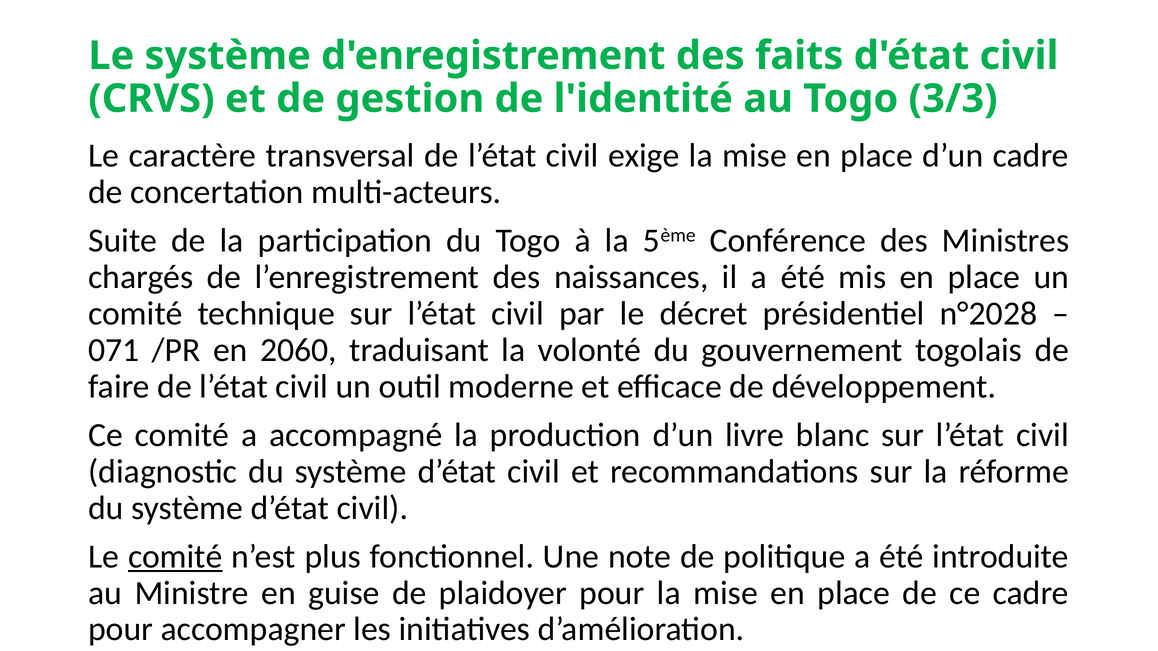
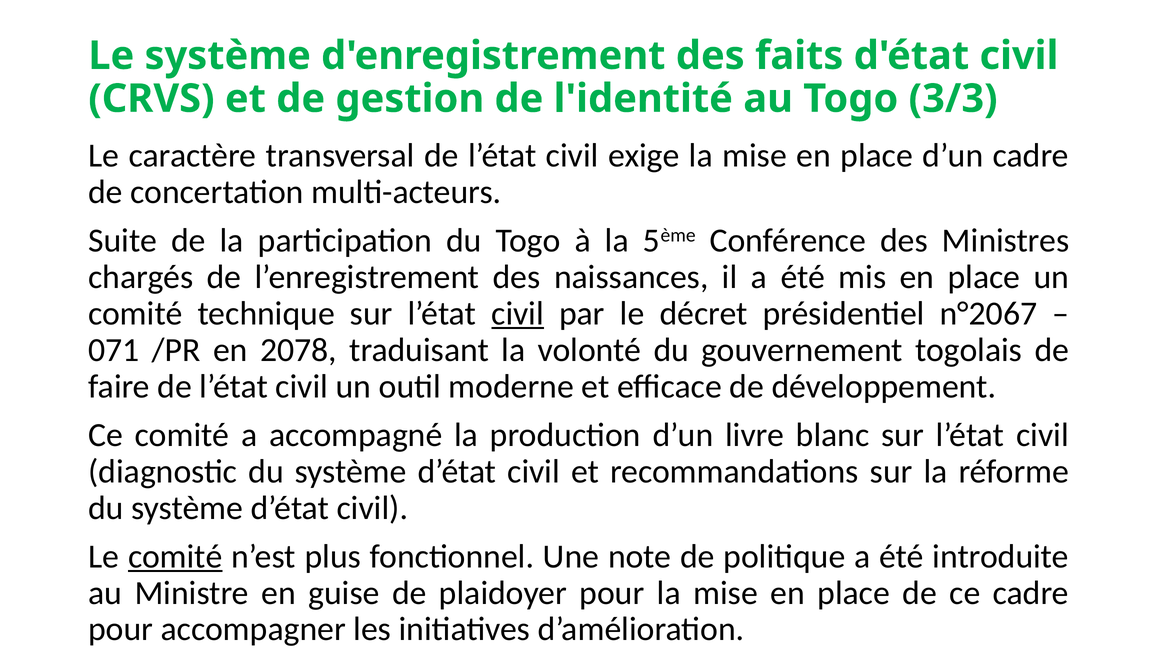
civil at (518, 314) underline: none -> present
n°2028: n°2028 -> n°2067
2060: 2060 -> 2078
